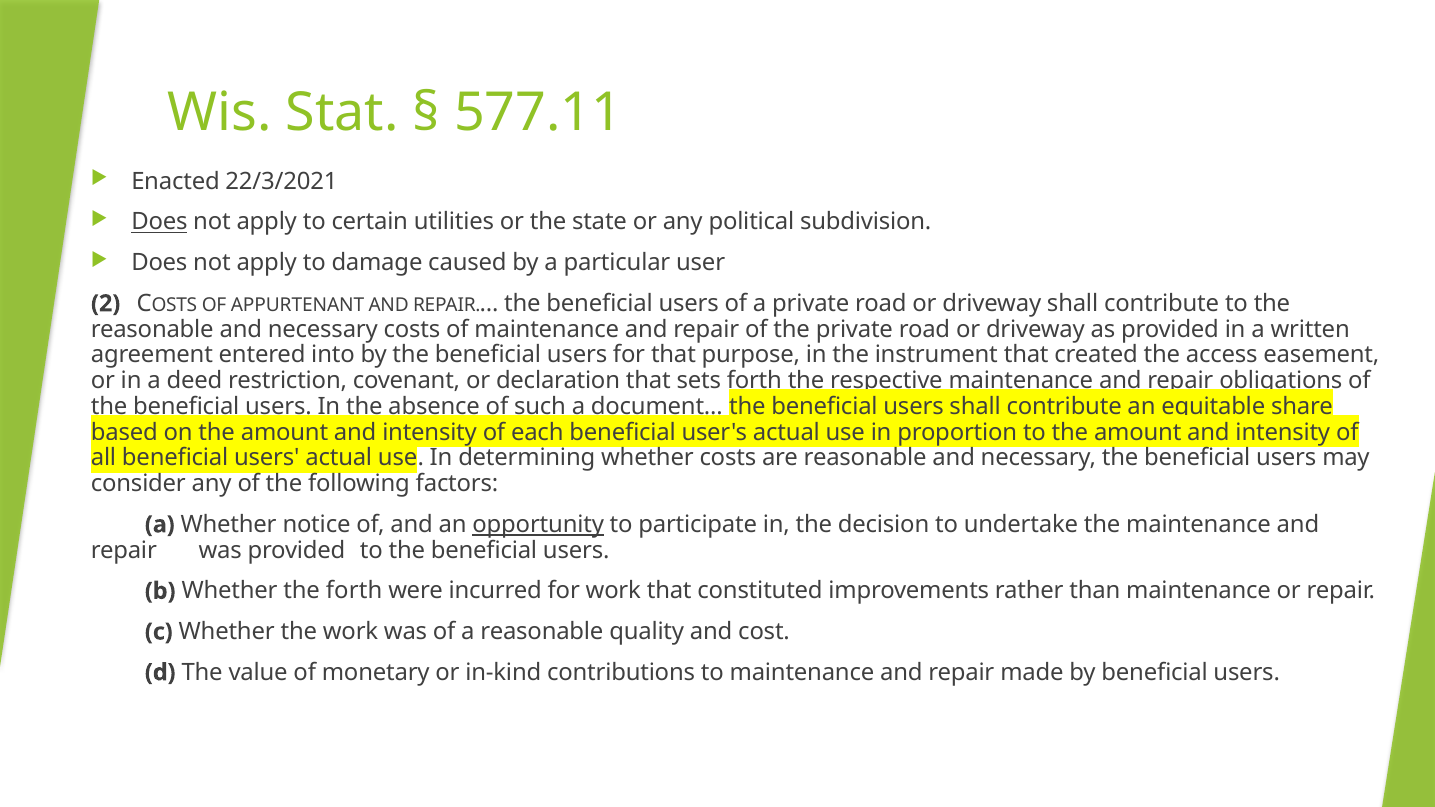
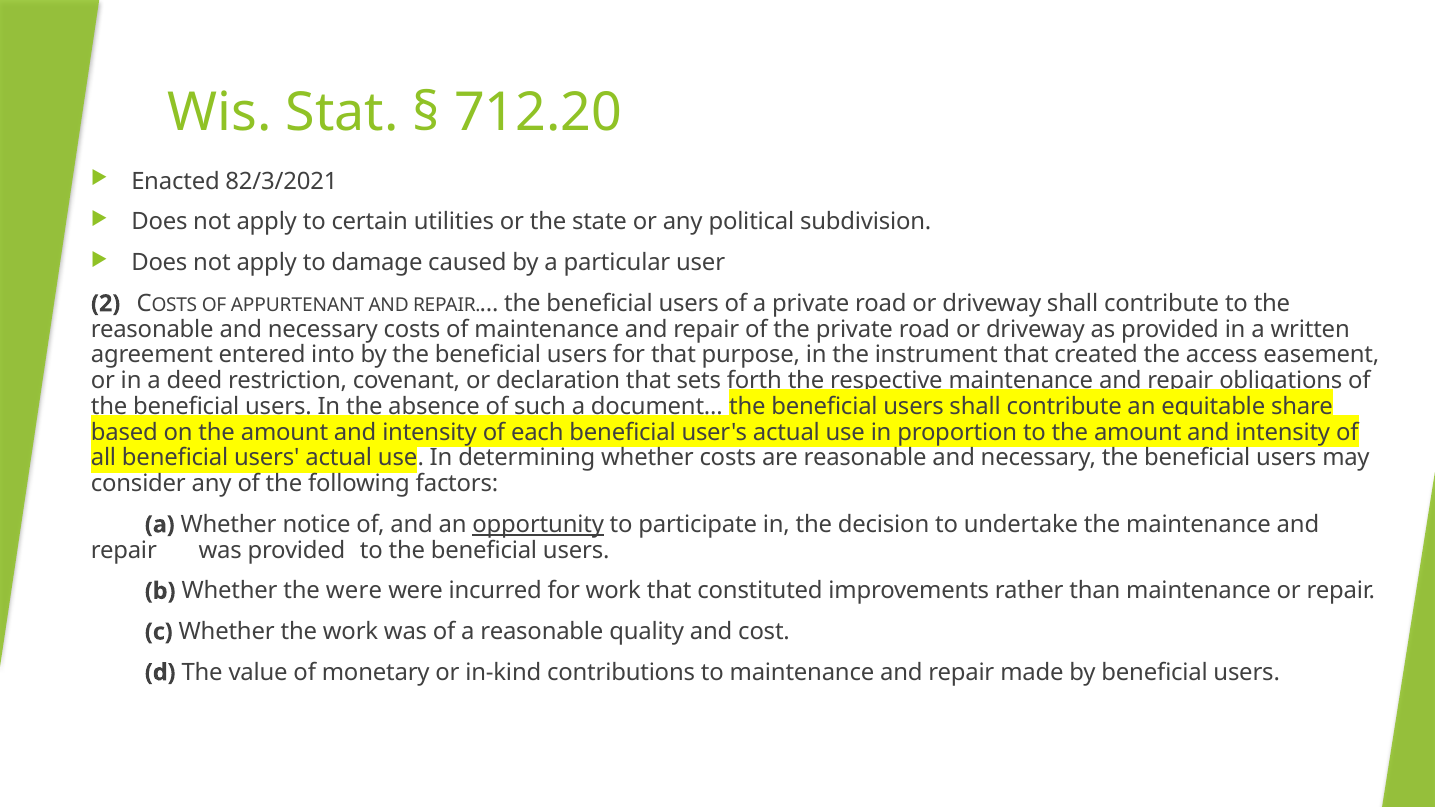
577.11: 577.11 -> 712.20
22/3/2021: 22/3/2021 -> 82/3/2021
Does at (159, 222) underline: present -> none
the forth: forth -> were
